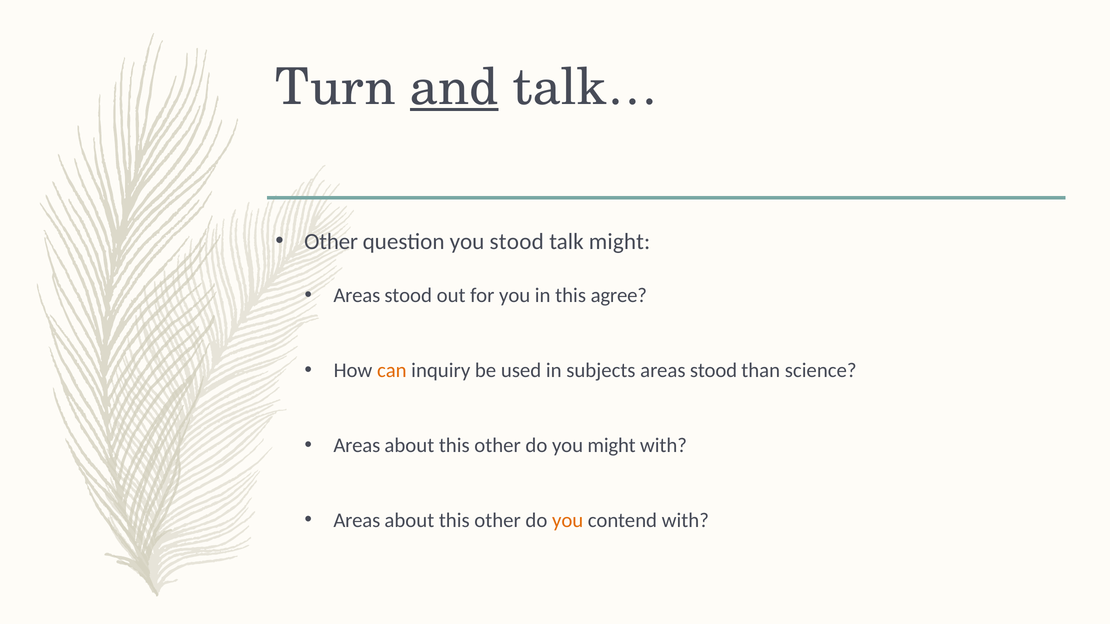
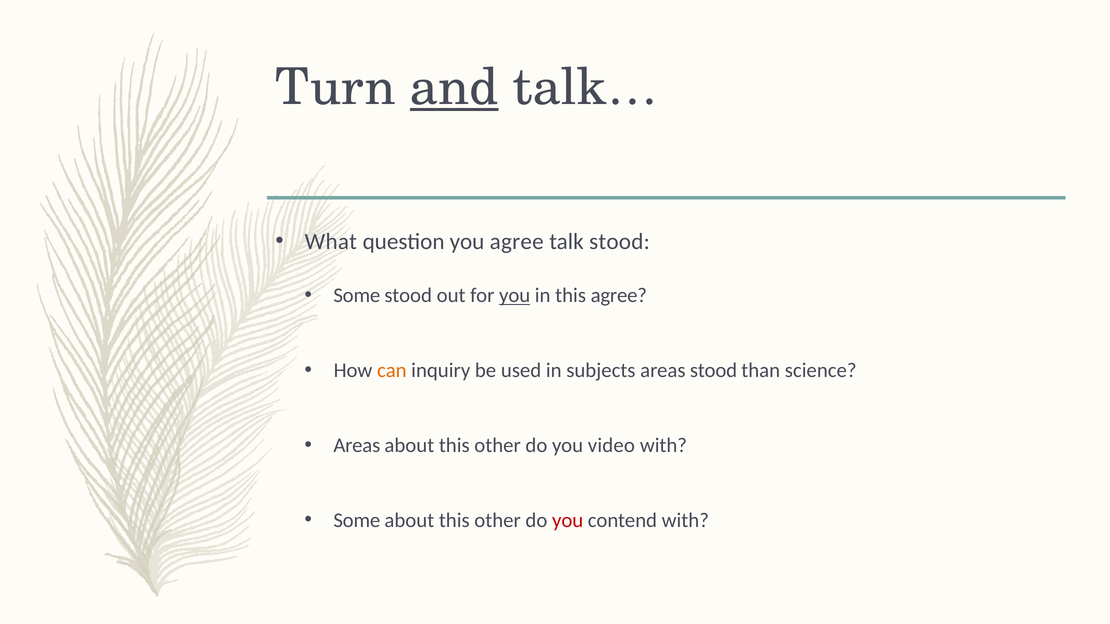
Other at (331, 242): Other -> What
you stood: stood -> agree
talk might: might -> stood
Areas at (357, 296): Areas -> Some
you at (515, 296) underline: none -> present
you might: might -> video
Areas at (357, 520): Areas -> Some
you at (568, 520) colour: orange -> red
